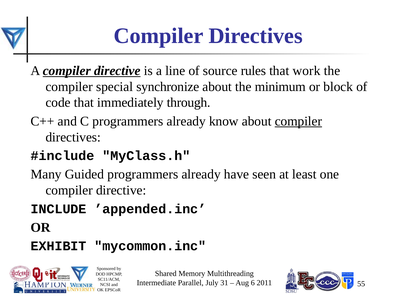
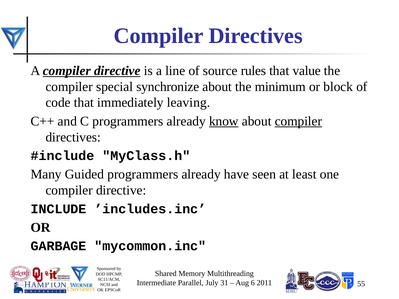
work: work -> value
through: through -> leaving
know underline: none -> present
’appended.inc: ’appended.inc -> ’includes.inc
EXHIBIT: EXHIBIT -> GARBAGE
